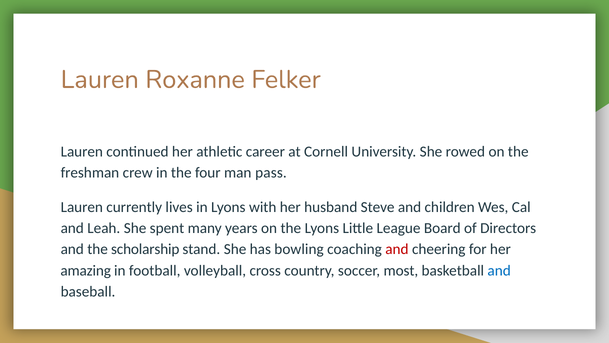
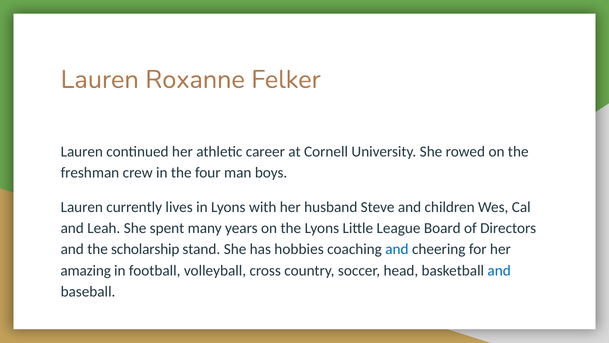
pass: pass -> boys
bowling: bowling -> hobbies
and at (397, 249) colour: red -> blue
most: most -> head
